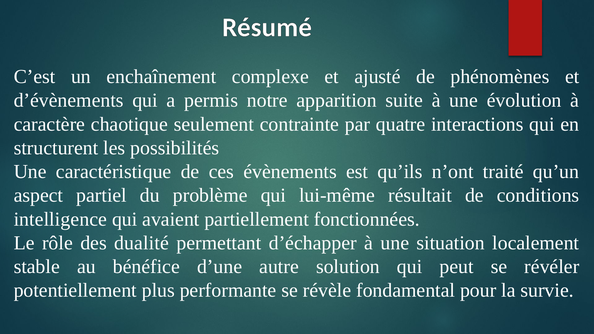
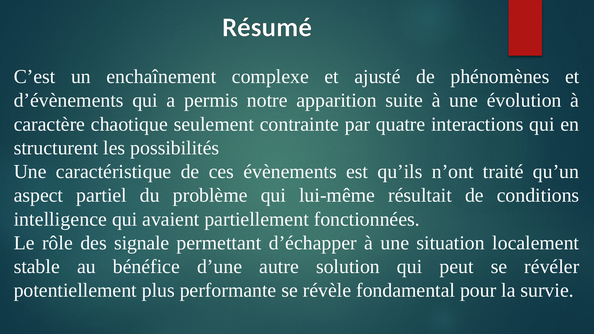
dualité: dualité -> signale
